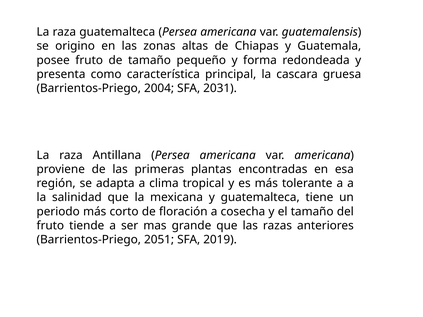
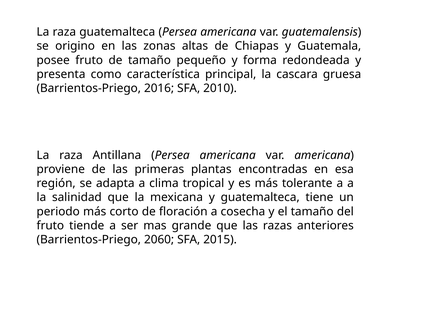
2004: 2004 -> 2016
2031: 2031 -> 2010
2051: 2051 -> 2060
2019: 2019 -> 2015
